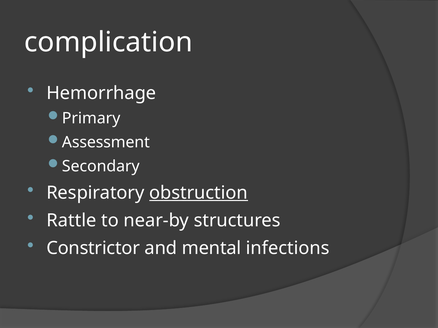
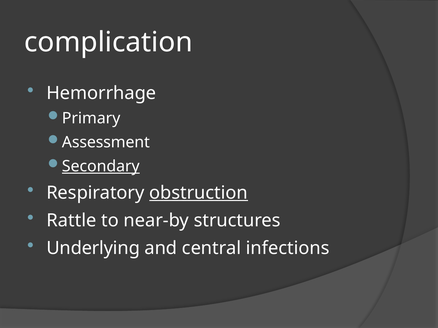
Secondary underline: none -> present
Constrictor: Constrictor -> Underlying
mental: mental -> central
